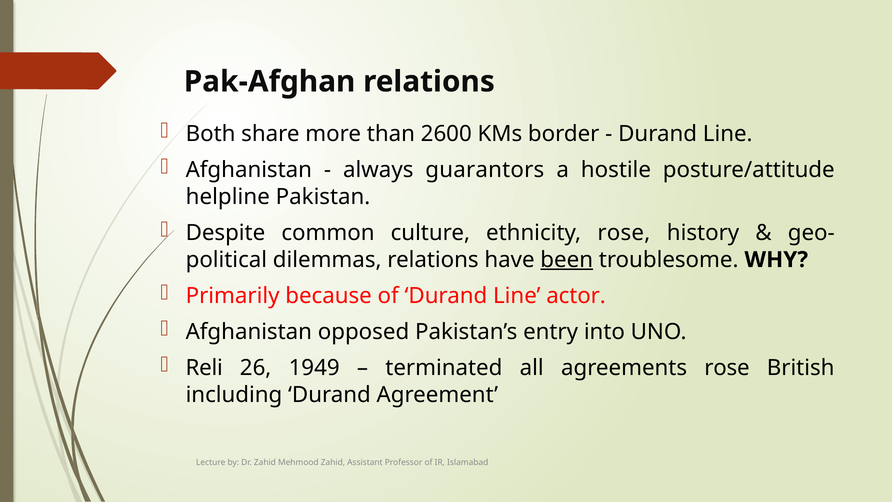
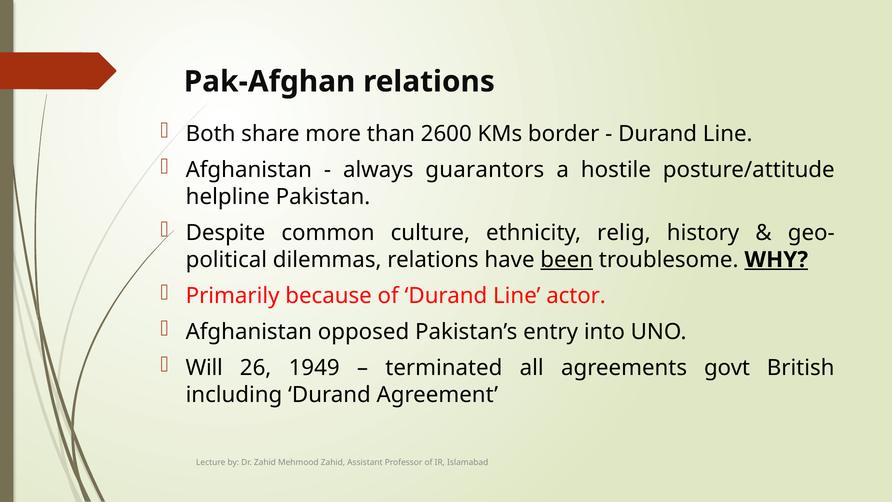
ethnicity rose: rose -> relig
WHY underline: none -> present
Reli: Reli -> Will
agreements rose: rose -> govt
